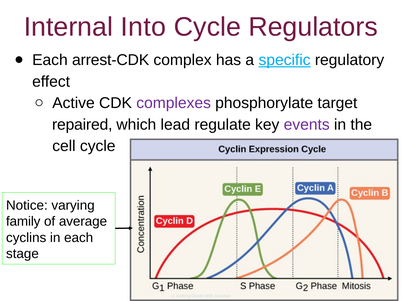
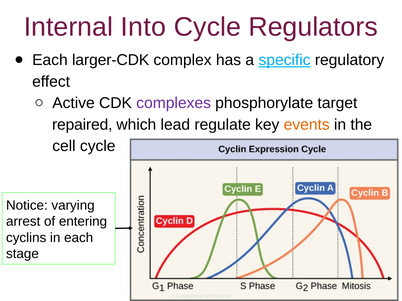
arrest-CDK: arrest-CDK -> larger-CDK
events colour: purple -> orange
family: family -> arrest
average: average -> entering
